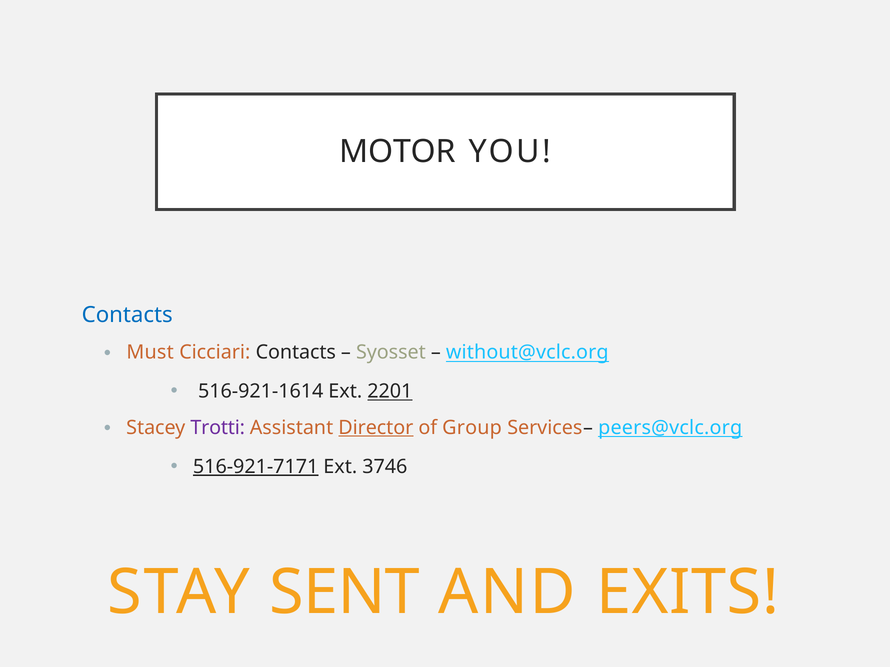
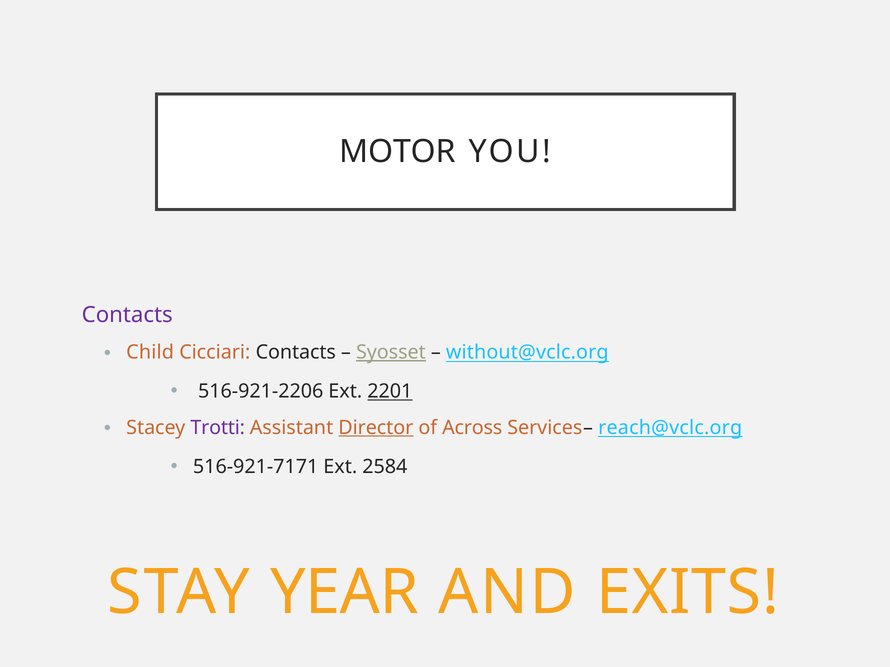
Contacts at (127, 315) colour: blue -> purple
Must: Must -> Child
Syosset underline: none -> present
516-921-1614: 516-921-1614 -> 516-921-2206
Group: Group -> Across
peers@vclc.org: peers@vclc.org -> reach@vclc.org
516-921-7171 underline: present -> none
3746: 3746 -> 2584
SENT: SENT -> YEAR
